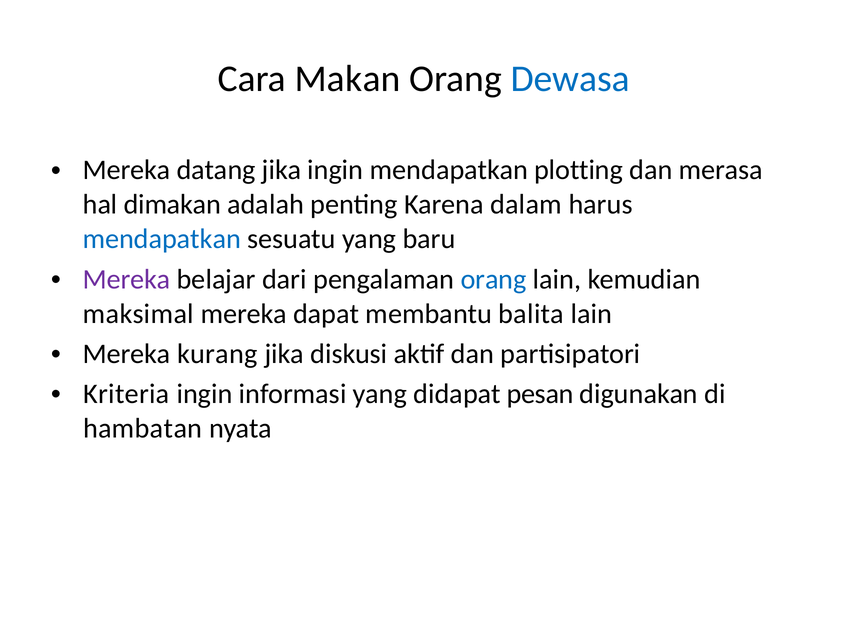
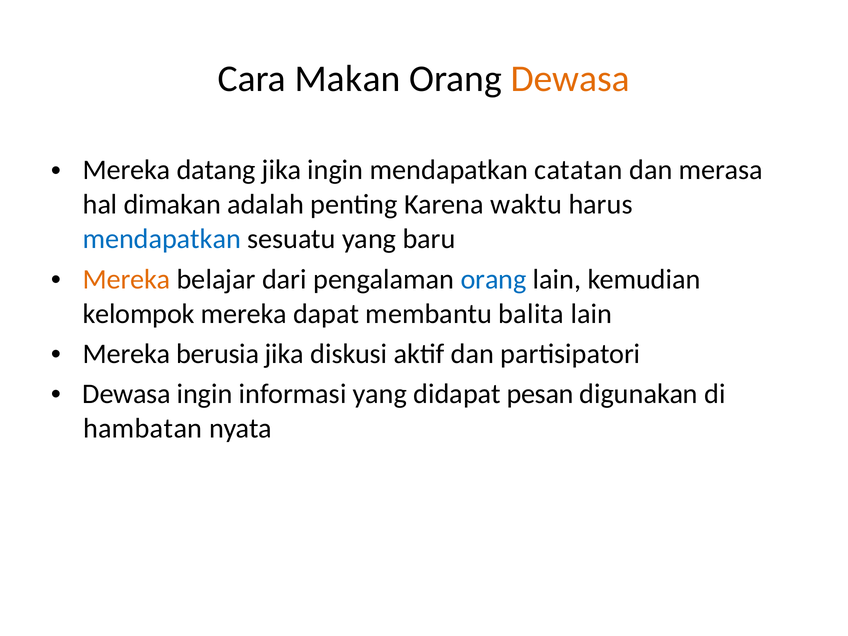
Dewasa at (570, 79) colour: blue -> orange
plotting: plotting -> catatan
dalam: dalam -> waktu
Mereka at (127, 279) colour: purple -> orange
maksimal: maksimal -> kelompok
kurang: kurang -> berusia
Kriteria at (126, 394): Kriteria -> Dewasa
